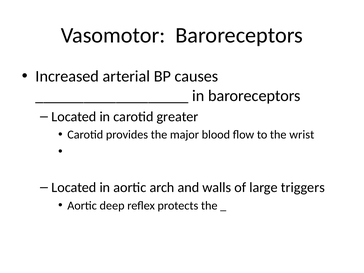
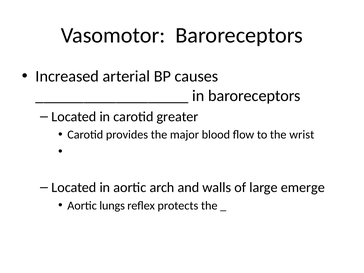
triggers: triggers -> emerge
deep: deep -> lungs
